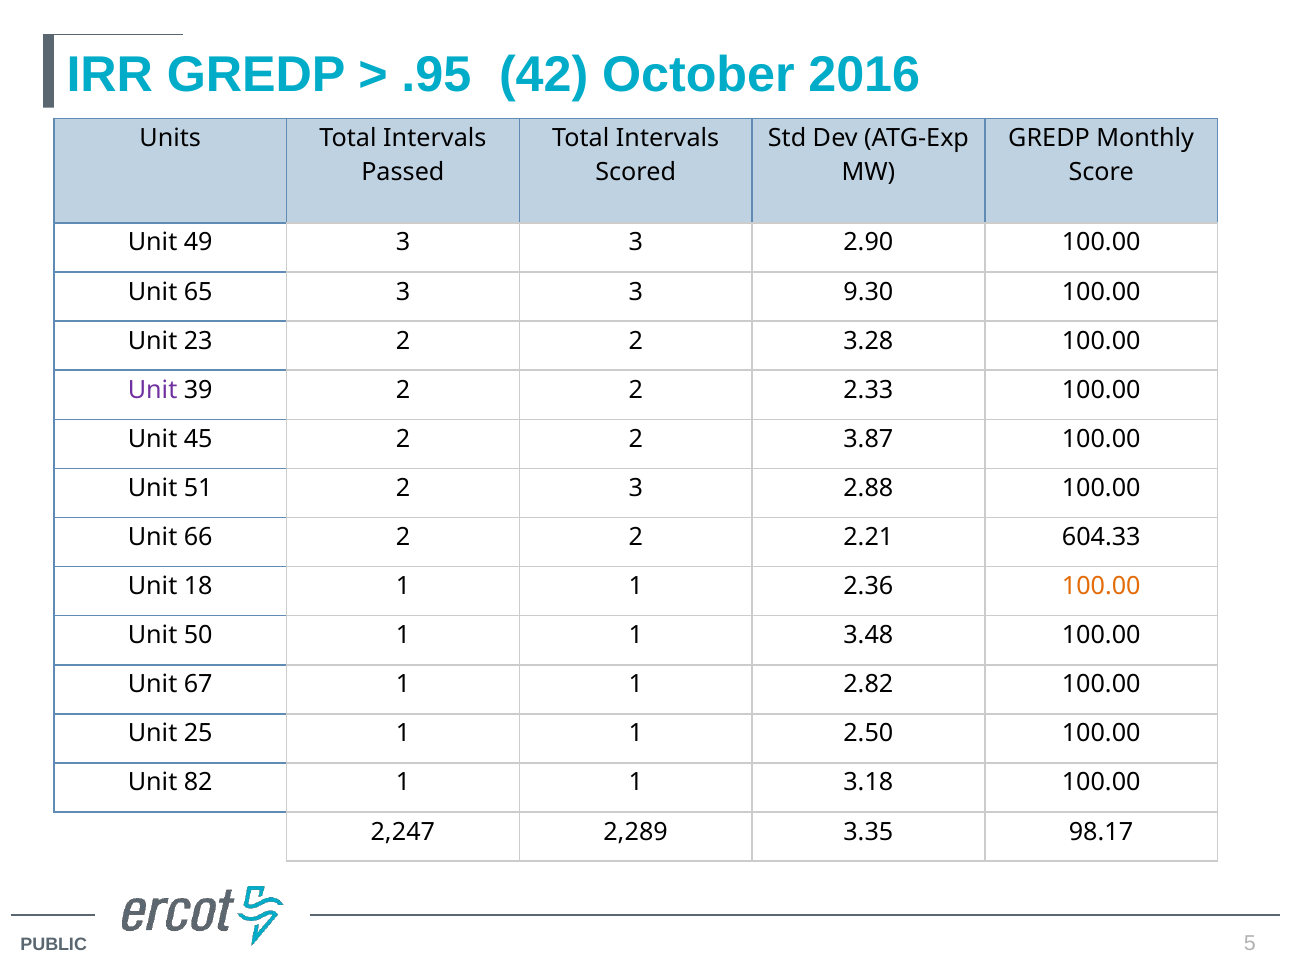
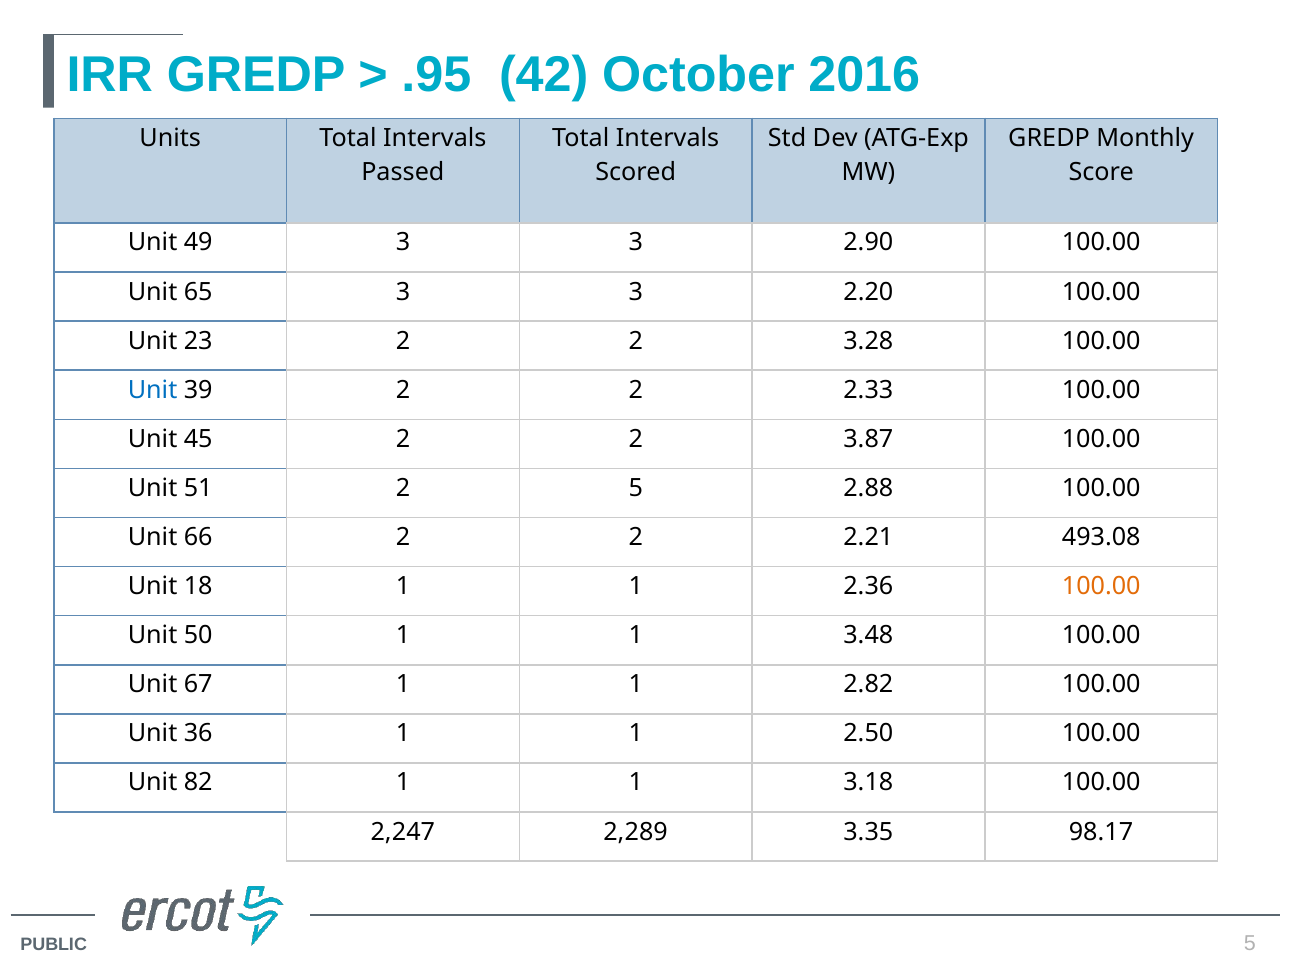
9.30: 9.30 -> 2.20
Unit at (153, 390) colour: purple -> blue
2 3: 3 -> 5
604.33: 604.33 -> 493.08
25: 25 -> 36
